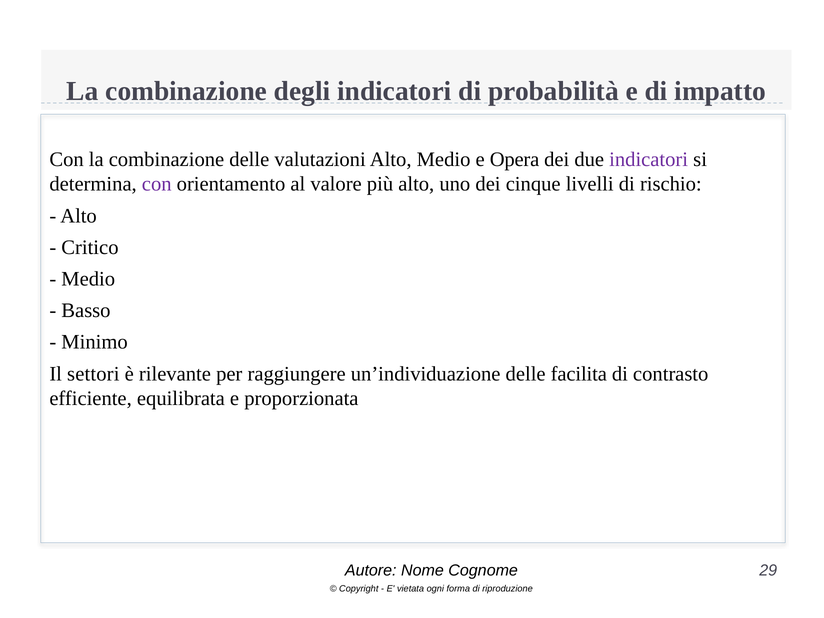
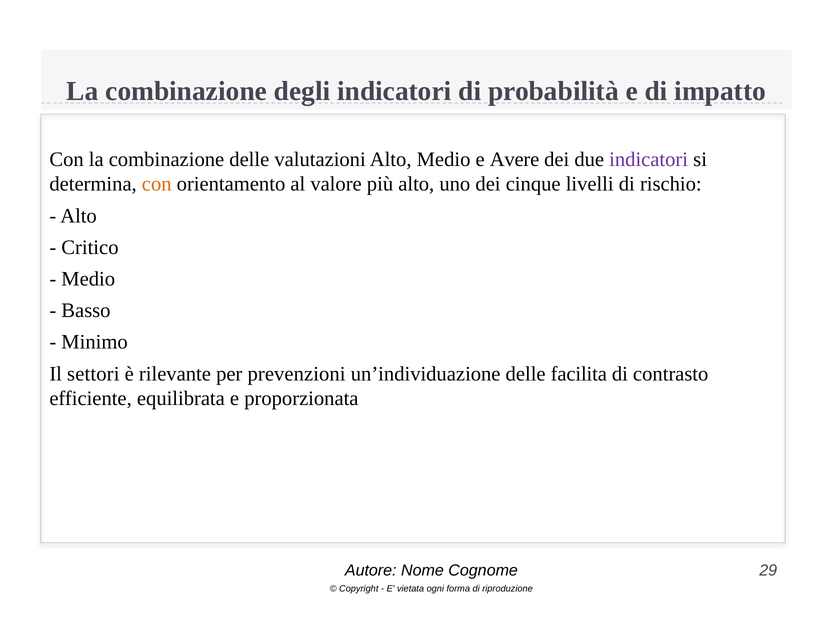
Opera: Opera -> Avere
con at (157, 184) colour: purple -> orange
raggiungere: raggiungere -> prevenzioni
